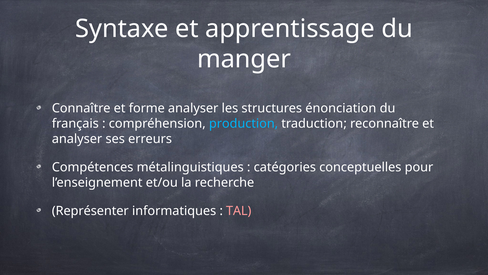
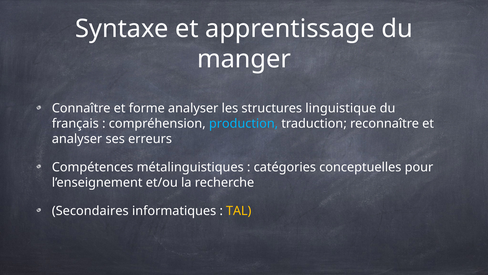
énonciation: énonciation -> linguistique
Représenter: Représenter -> Secondaires
TAL colour: pink -> yellow
